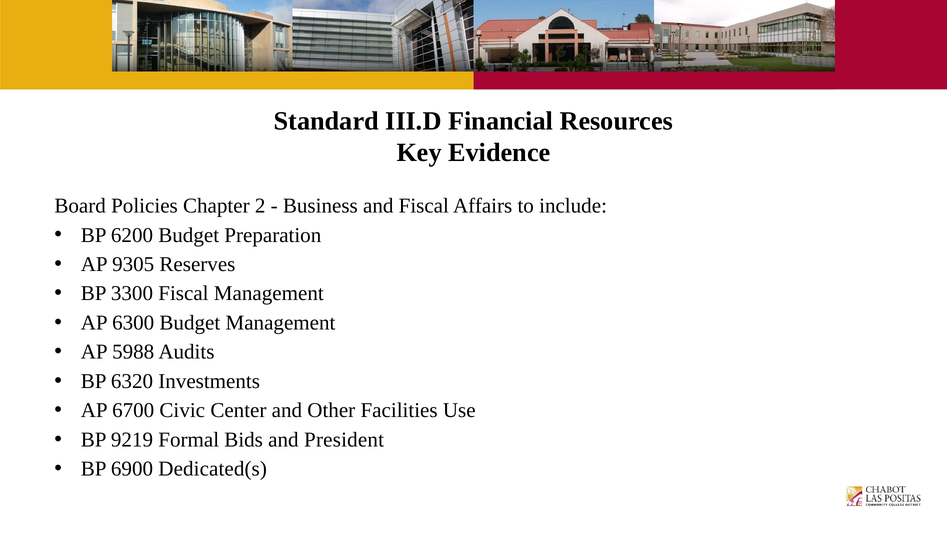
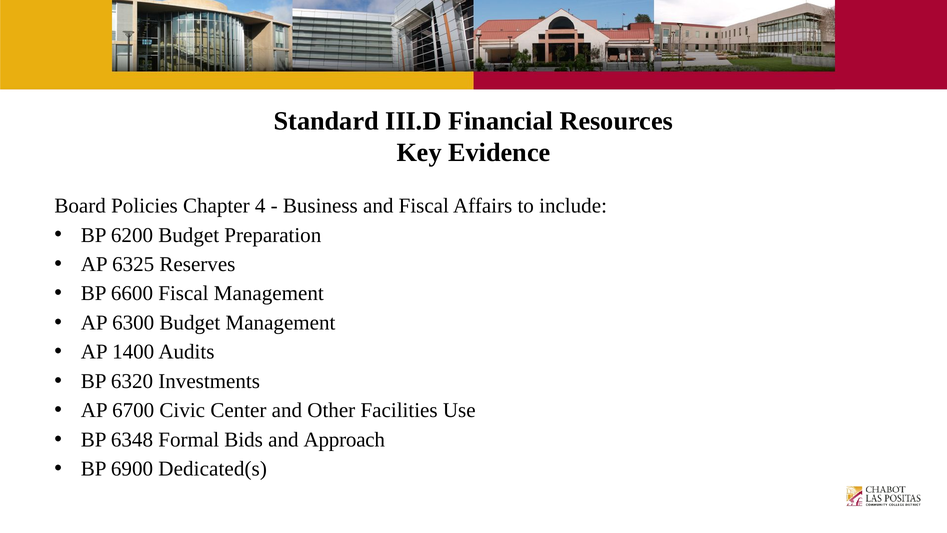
2: 2 -> 4
9305: 9305 -> 6325
3300: 3300 -> 6600
5988: 5988 -> 1400
9219: 9219 -> 6348
President: President -> Approach
